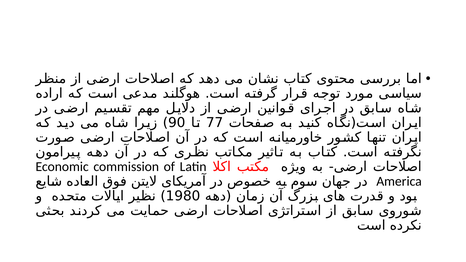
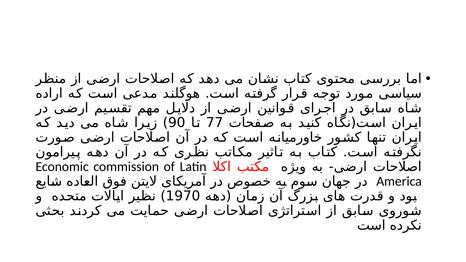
1980: 1980 -> 1970
